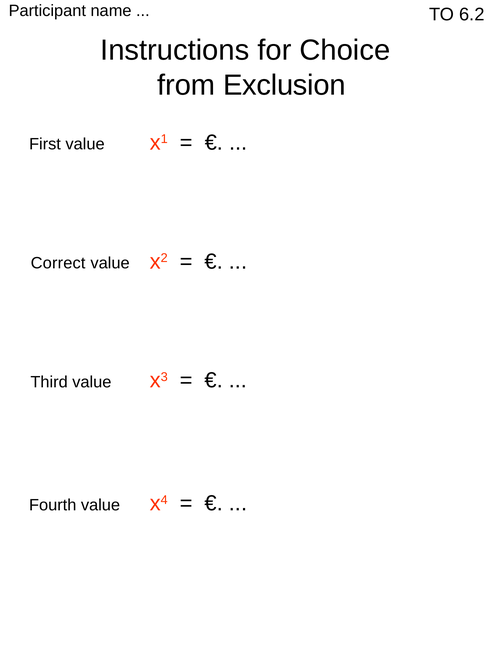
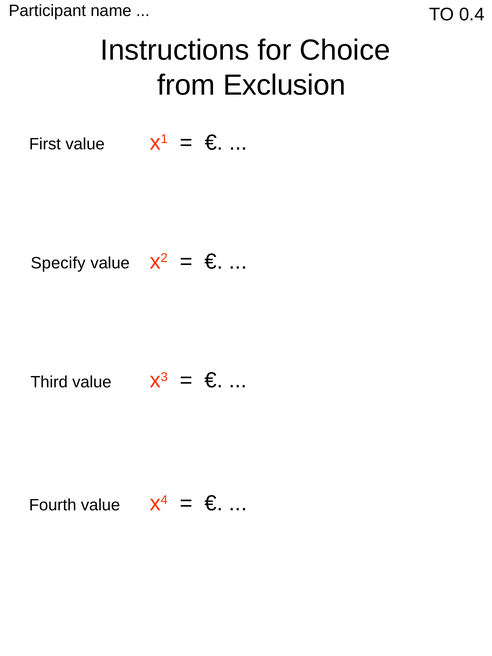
6.2: 6.2 -> 0.4
Correct: Correct -> Specify
